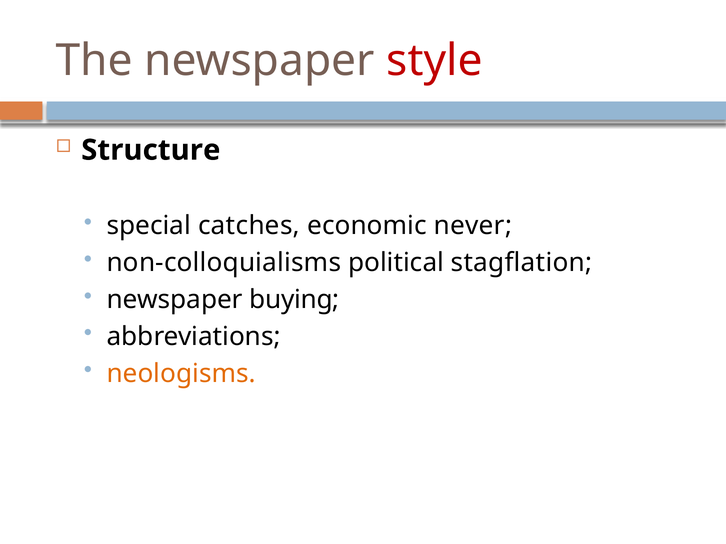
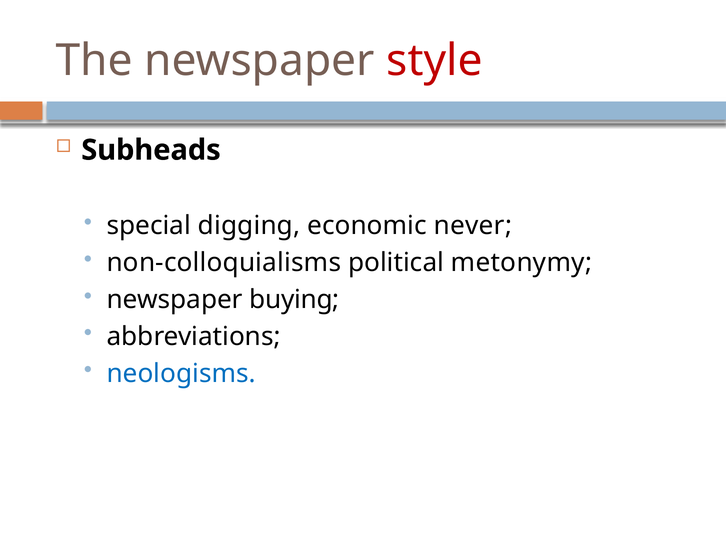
Structure: Structure -> Subheads
catches: catches -> digging
stagflation: stagflation -> metonymy
neologisms colour: orange -> blue
